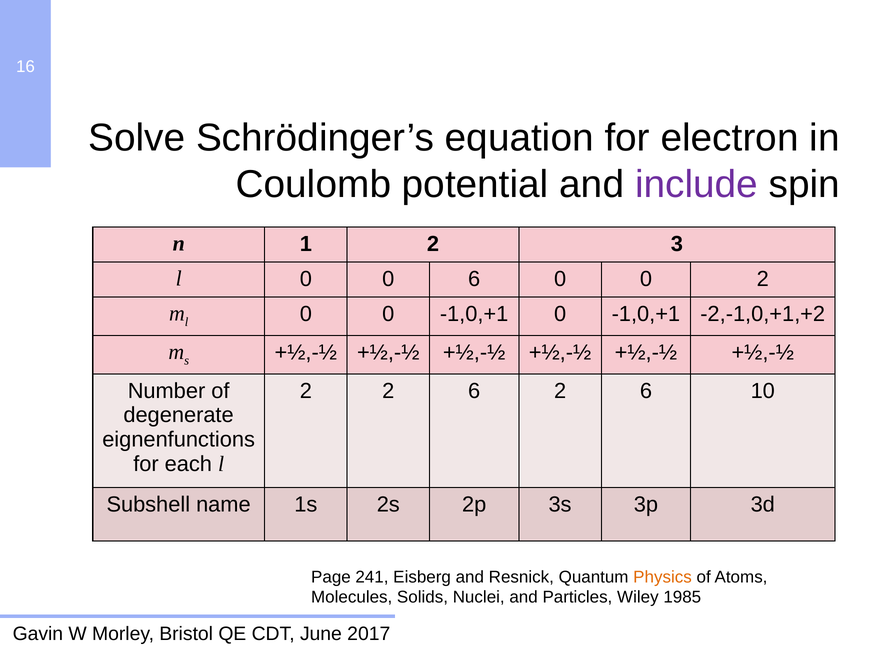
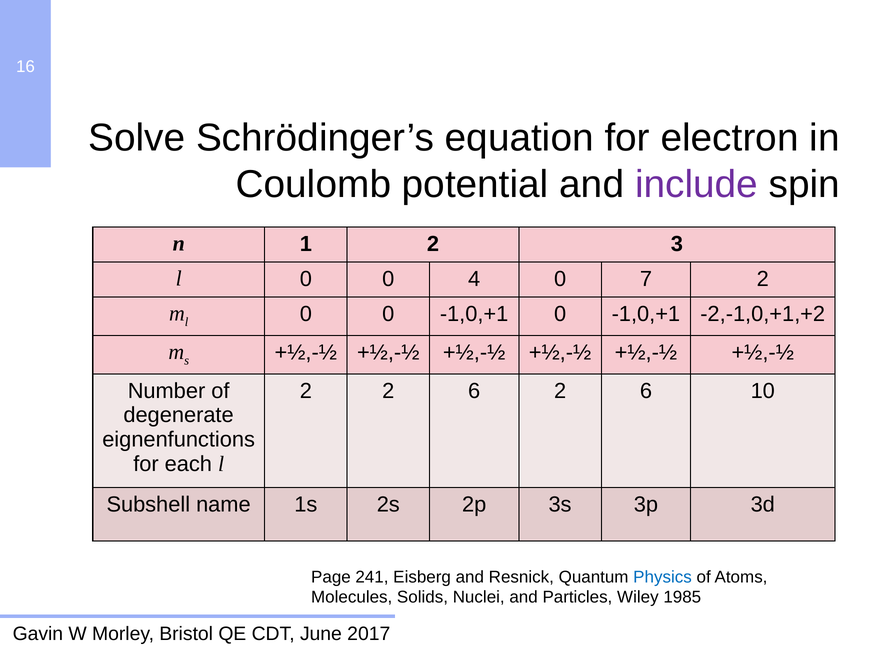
0 6: 6 -> 4
0 at (646, 279): 0 -> 7
Physics colour: orange -> blue
